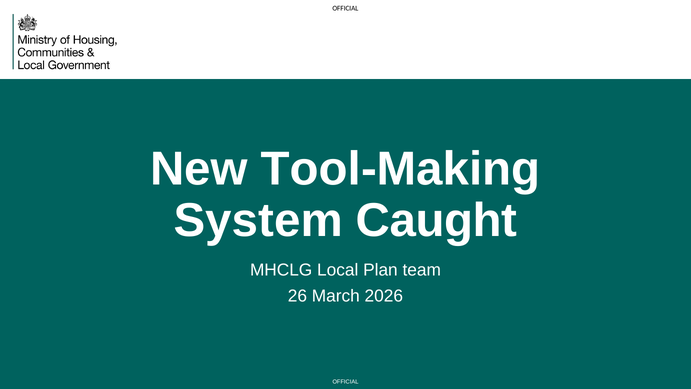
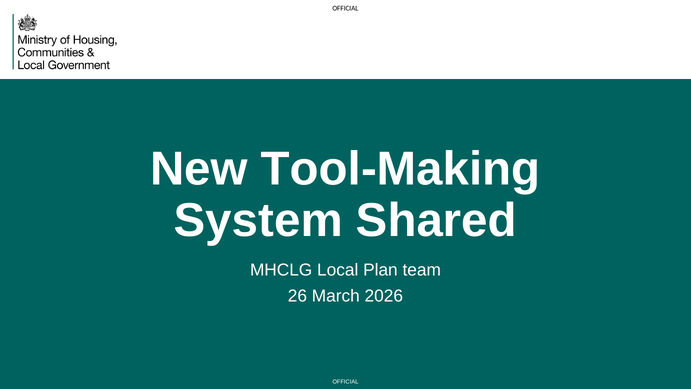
Caught: Caught -> Shared
